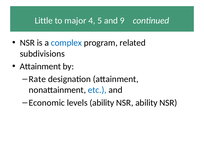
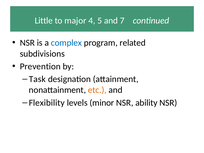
9: 9 -> 7
Attainment at (40, 66): Attainment -> Prevention
Rate: Rate -> Task
etc colour: blue -> orange
Economic: Economic -> Flexibility
levels ability: ability -> minor
